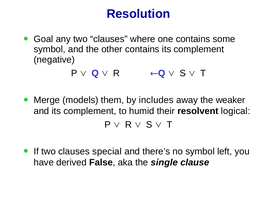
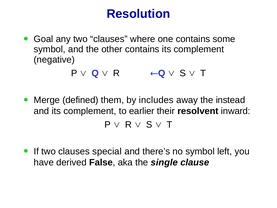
models: models -> defined
weaker: weaker -> instead
humid: humid -> earlier
logical: logical -> inward
